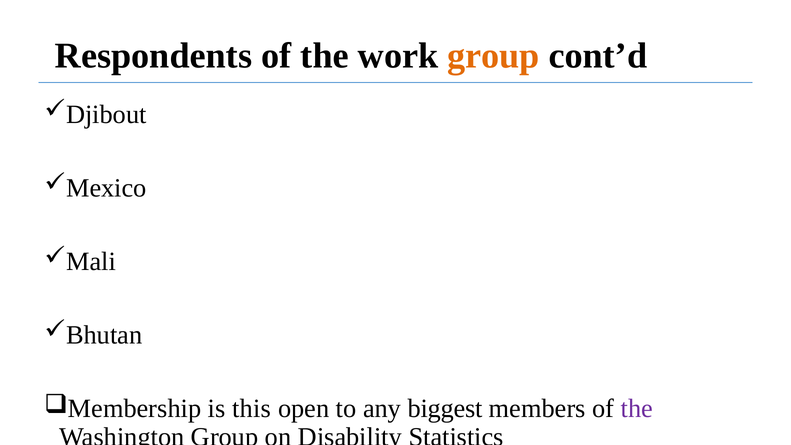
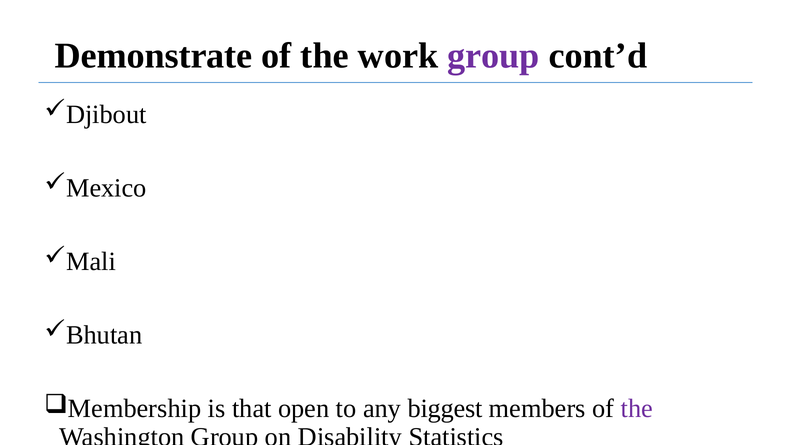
Respondents: Respondents -> Demonstrate
group at (494, 56) colour: orange -> purple
this: this -> that
